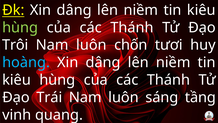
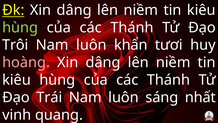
chốn: chốn -> khẩn
hoàng colour: light blue -> pink
tầng: tầng -> nhất
